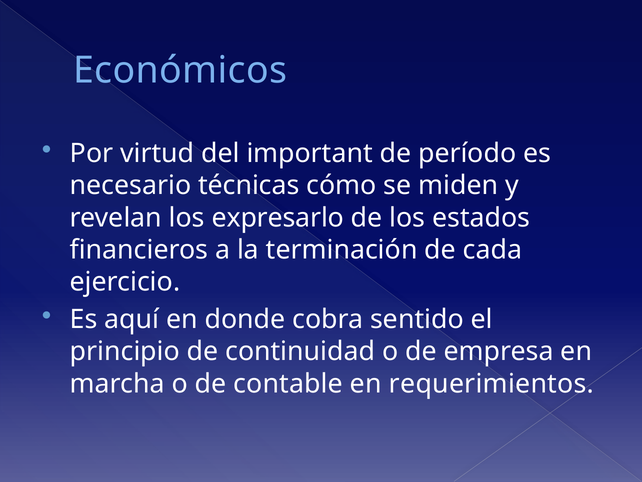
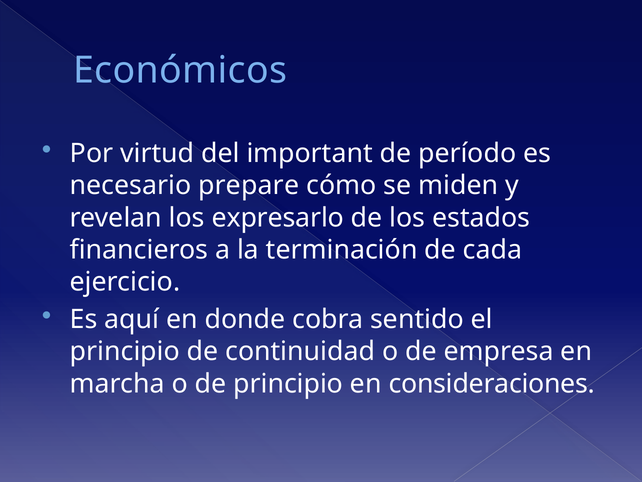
técnicas: técnicas -> prepare
de contable: contable -> principio
requerimientos: requerimientos -> consideraciones
